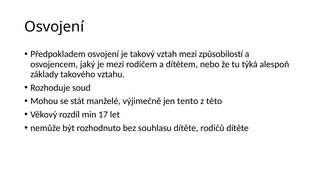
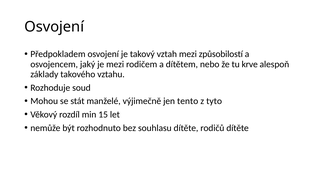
týká: týká -> krve
této: této -> tyto
17: 17 -> 15
